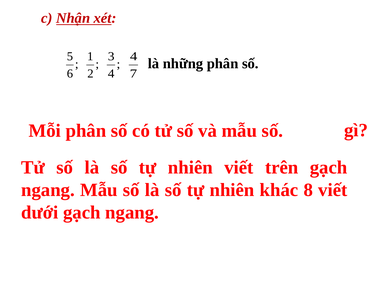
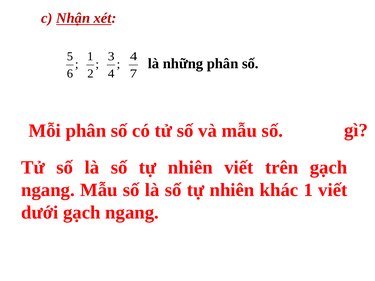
khác 8: 8 -> 1
